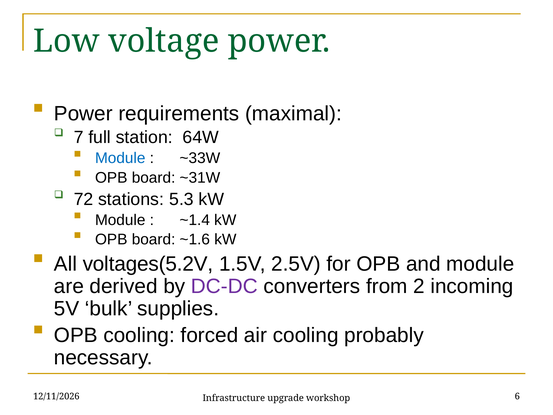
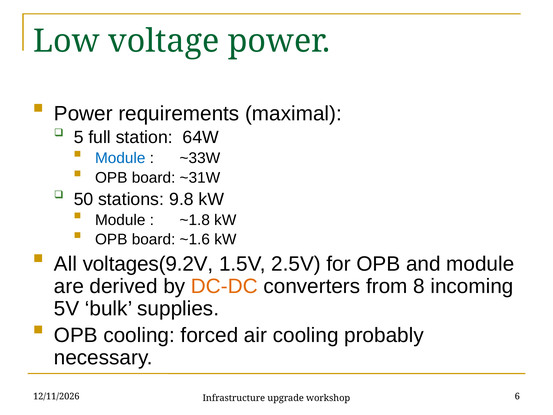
7: 7 -> 5
72: 72 -> 50
5.3: 5.3 -> 9.8
~1.4: ~1.4 -> ~1.8
voltages(5.2V: voltages(5.2V -> voltages(9.2V
DC-DC colour: purple -> orange
2: 2 -> 8
